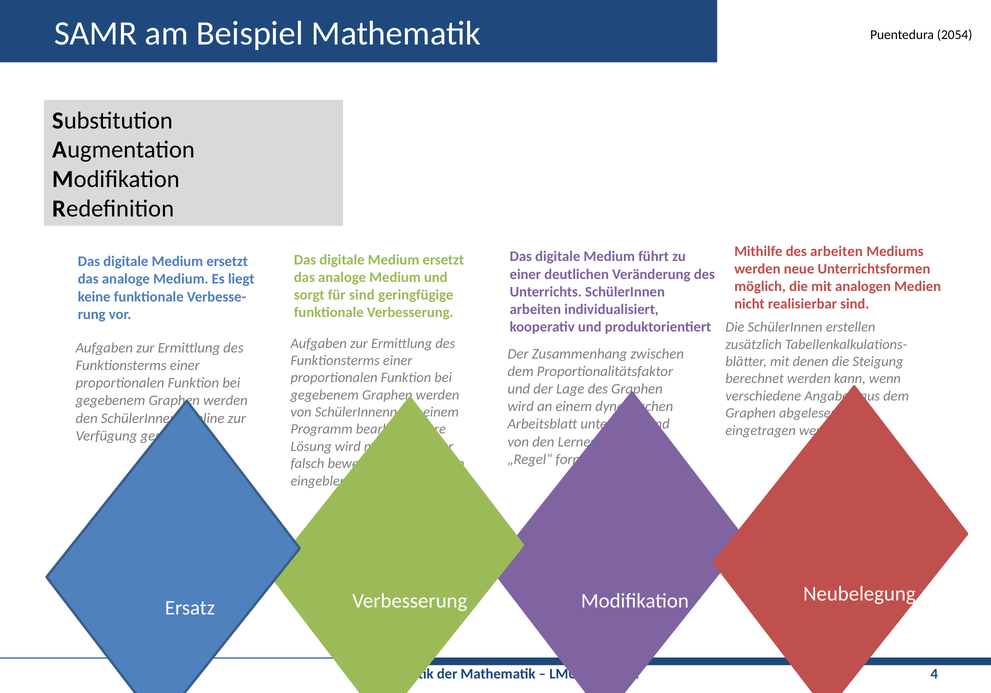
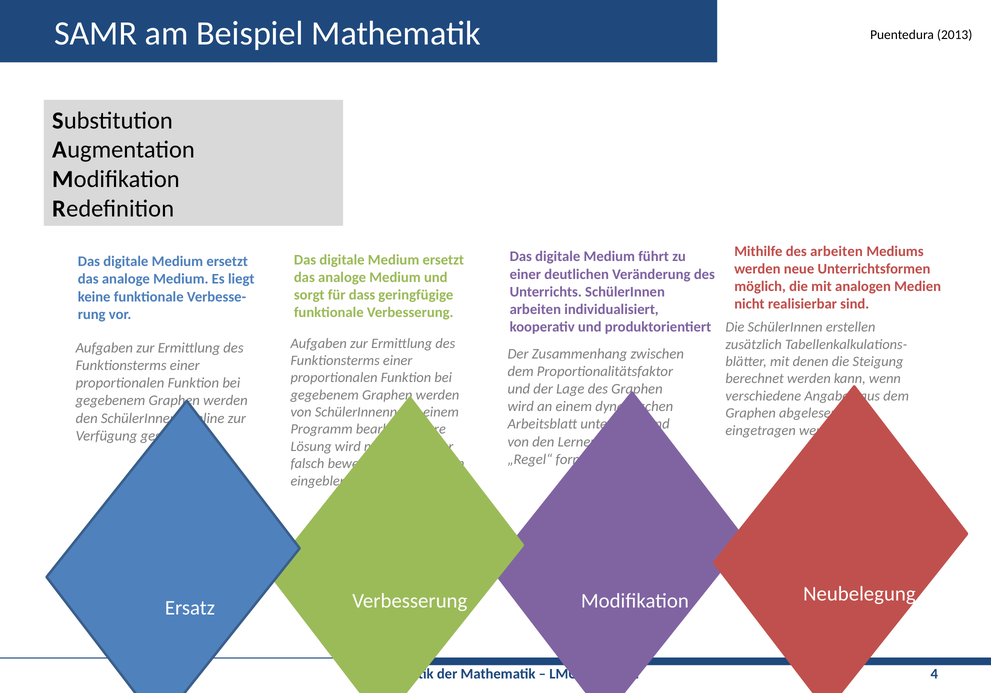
2054: 2054 -> 2013
für sind: sind -> dass
